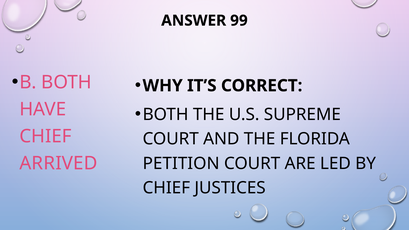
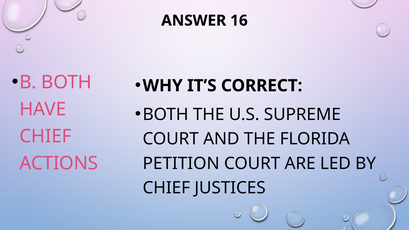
99: 99 -> 16
ARRIVED: ARRIVED -> ACTIONS
